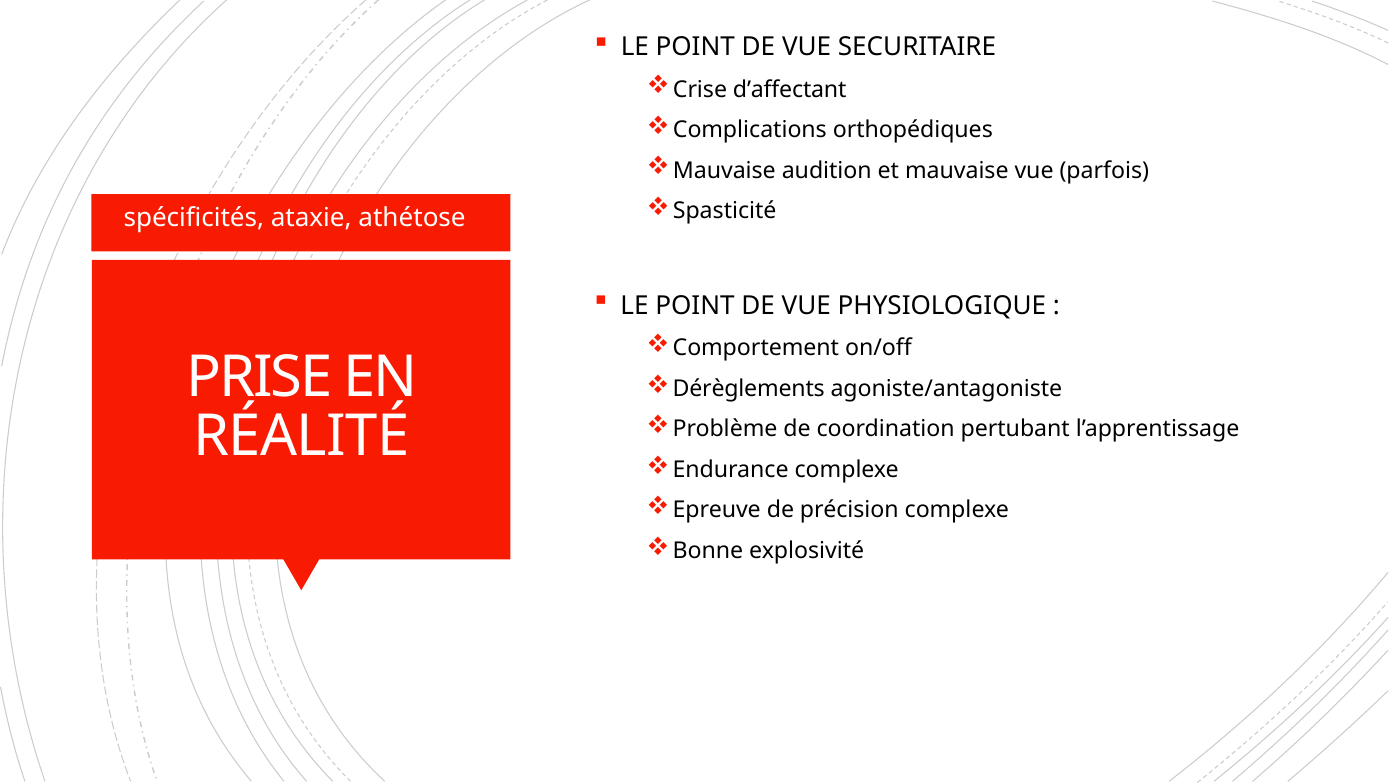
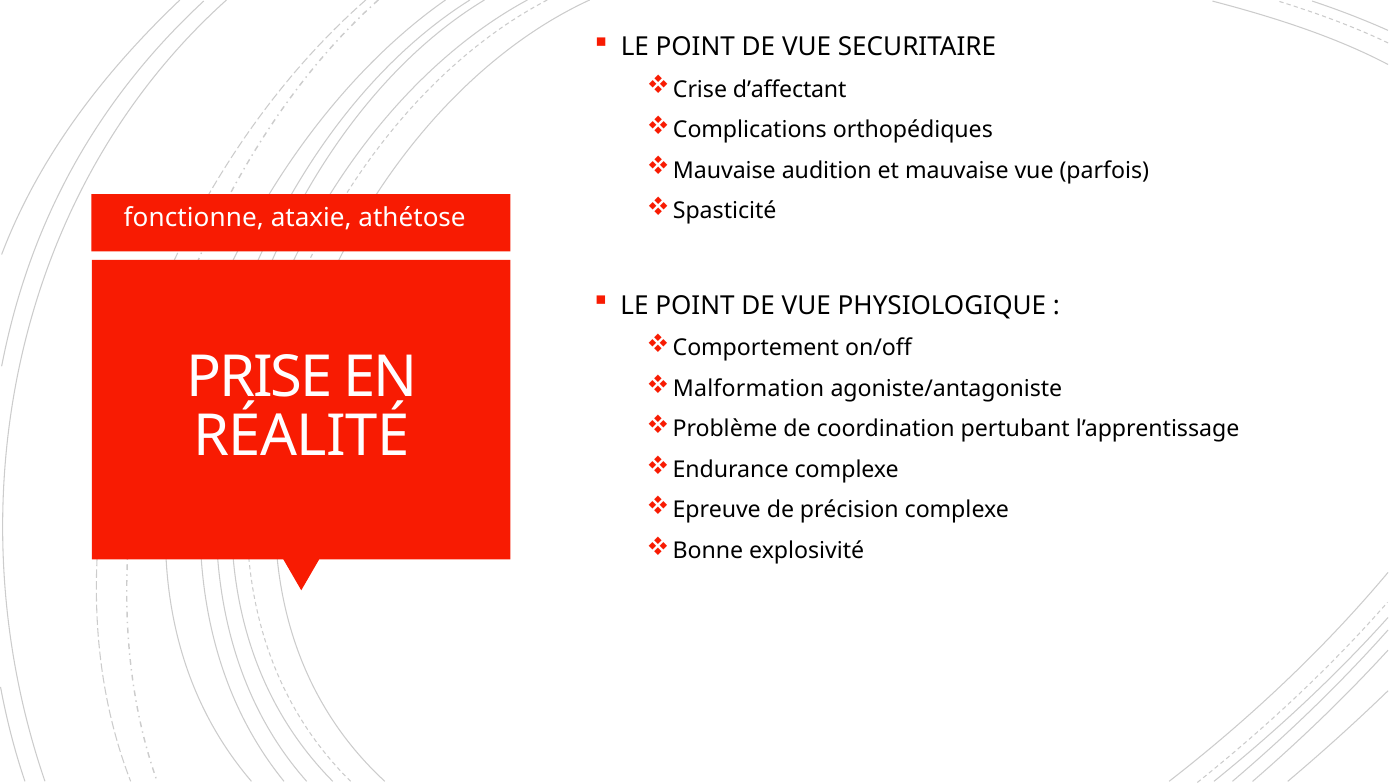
spécificités: spécificités -> fonctionne
Dérèglements: Dérèglements -> Malformation
